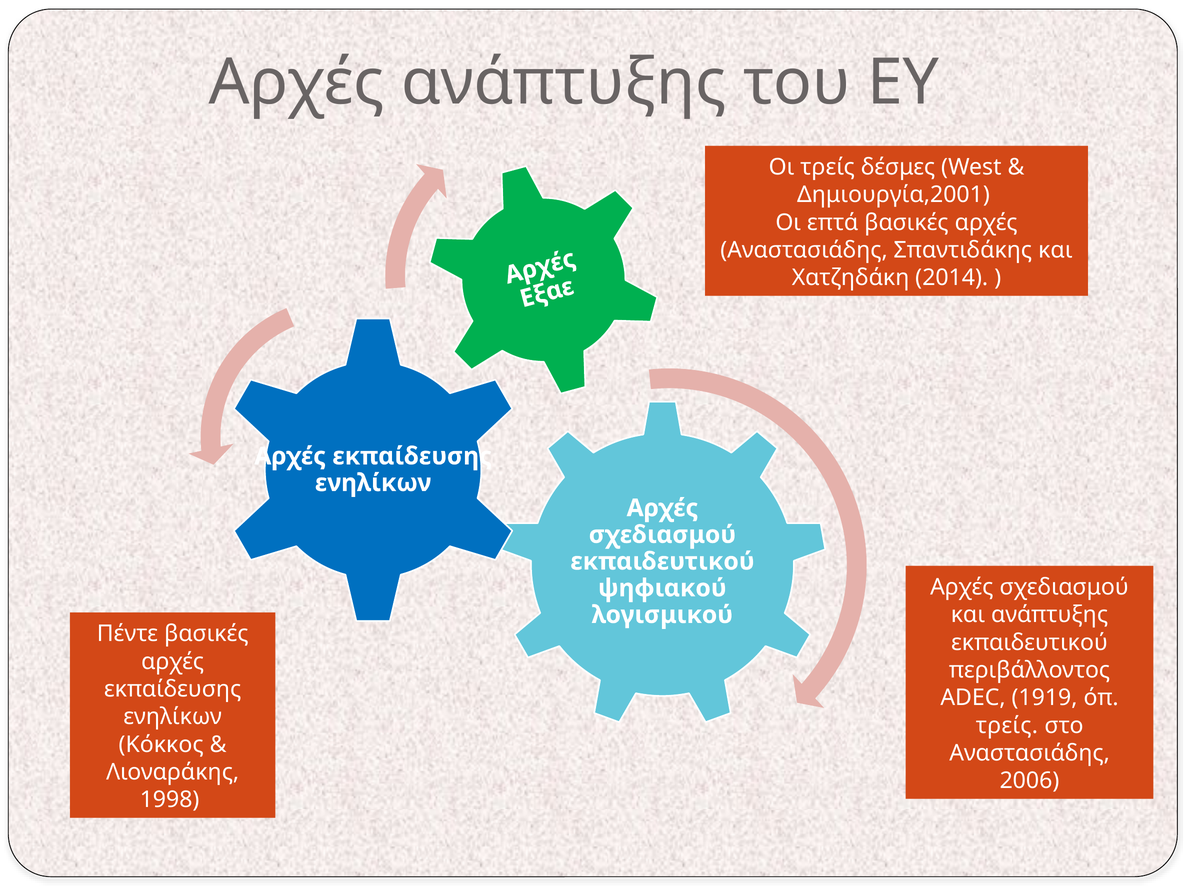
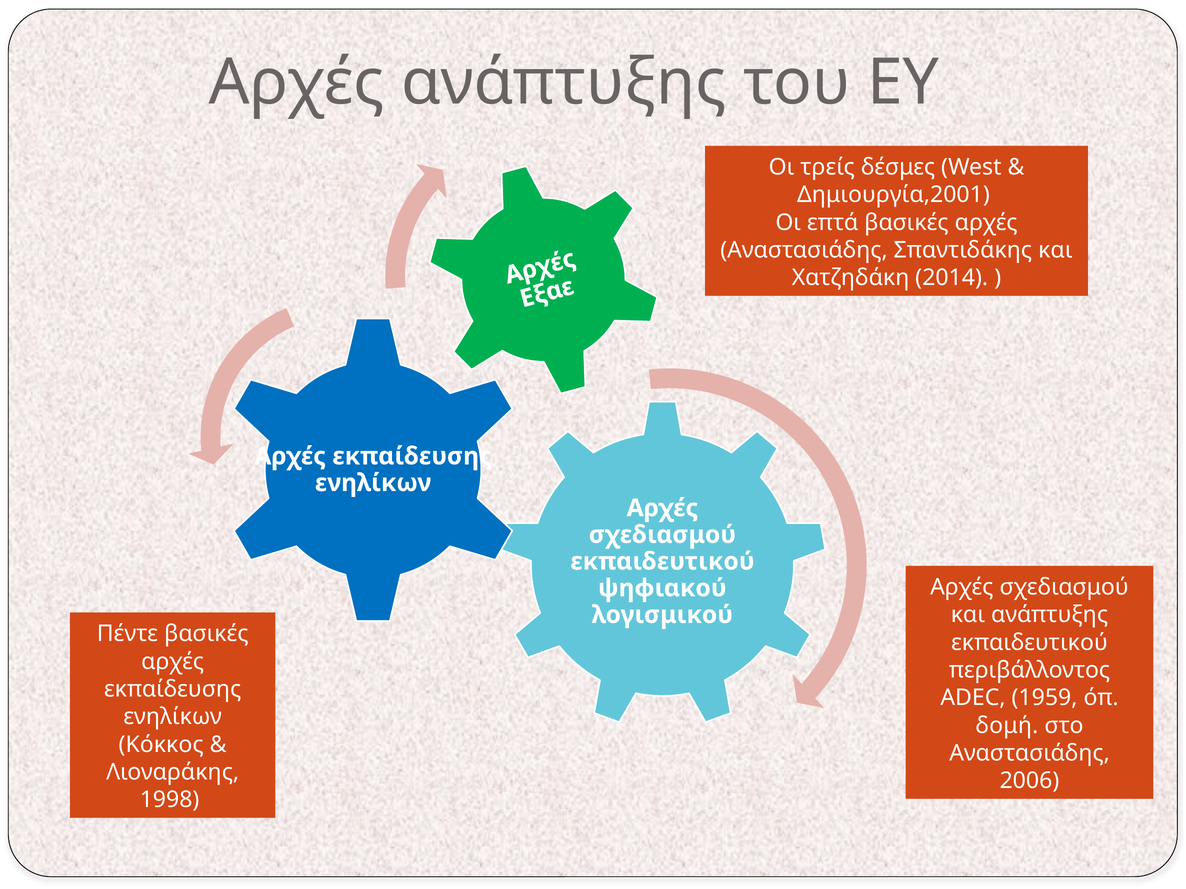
1919: 1919 -> 1959
τρείς at (1007, 726): τρείς -> δομή
